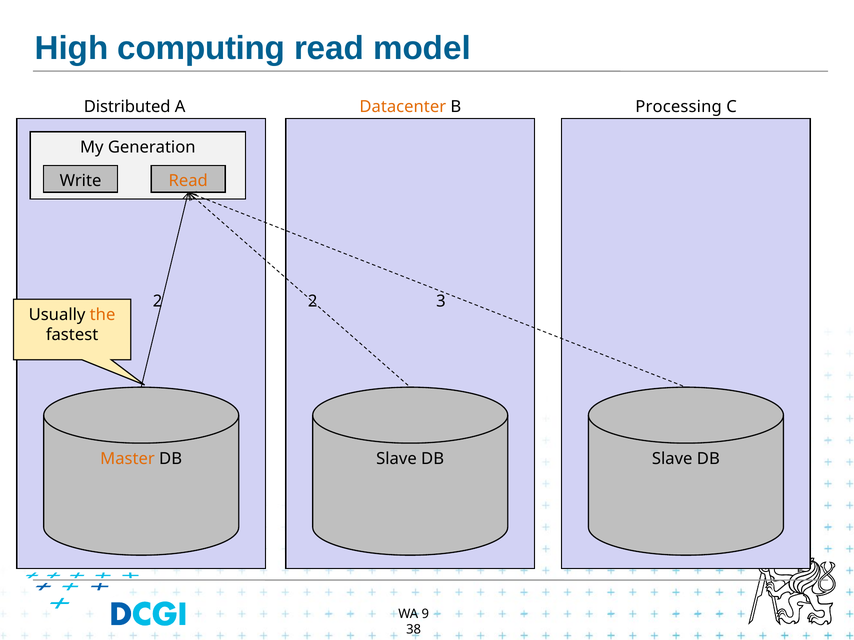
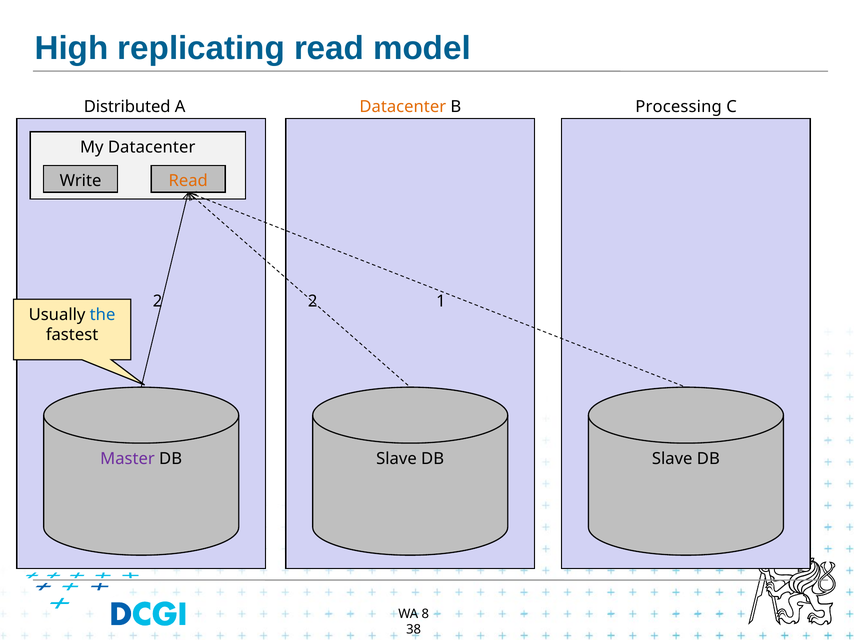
computing: computing -> replicating
My Generation: Generation -> Datacenter
3: 3 -> 1
the colour: orange -> blue
Master colour: orange -> purple
9: 9 -> 8
